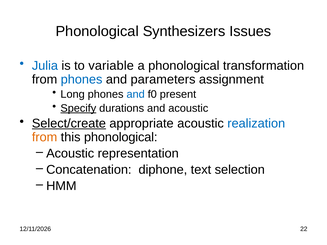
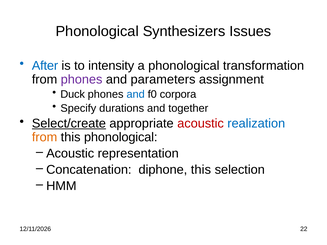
Julia: Julia -> After
variable: variable -> intensity
phones at (82, 79) colour: blue -> purple
Long: Long -> Duck
present: present -> corpora
Specify underline: present -> none
and acoustic: acoustic -> together
acoustic at (201, 124) colour: black -> red
diphone text: text -> this
